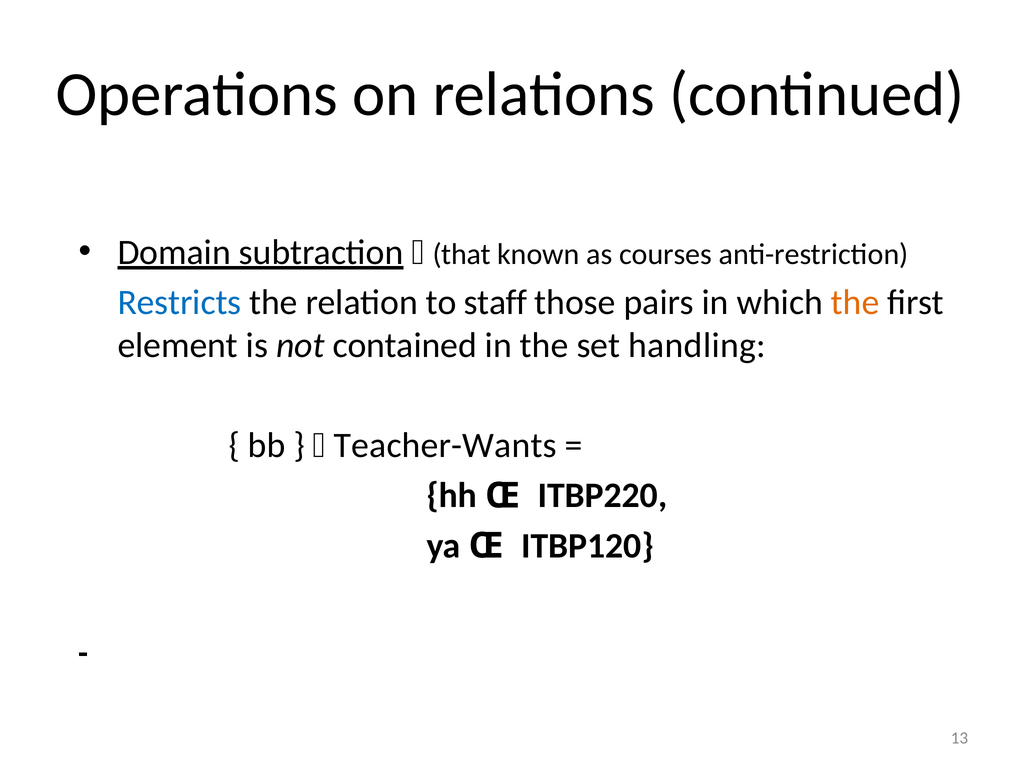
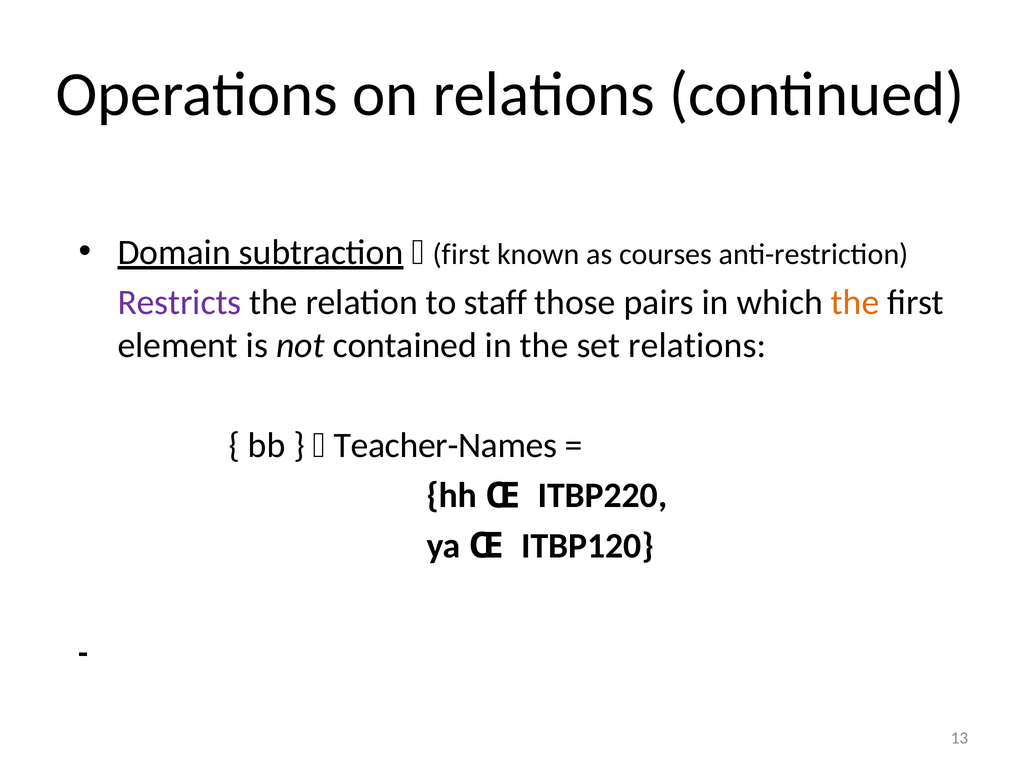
that at (462, 254): that -> first
Restricts colour: blue -> purple
set handling: handling -> relations
Teacher-Wants: Teacher-Wants -> Teacher-Names
